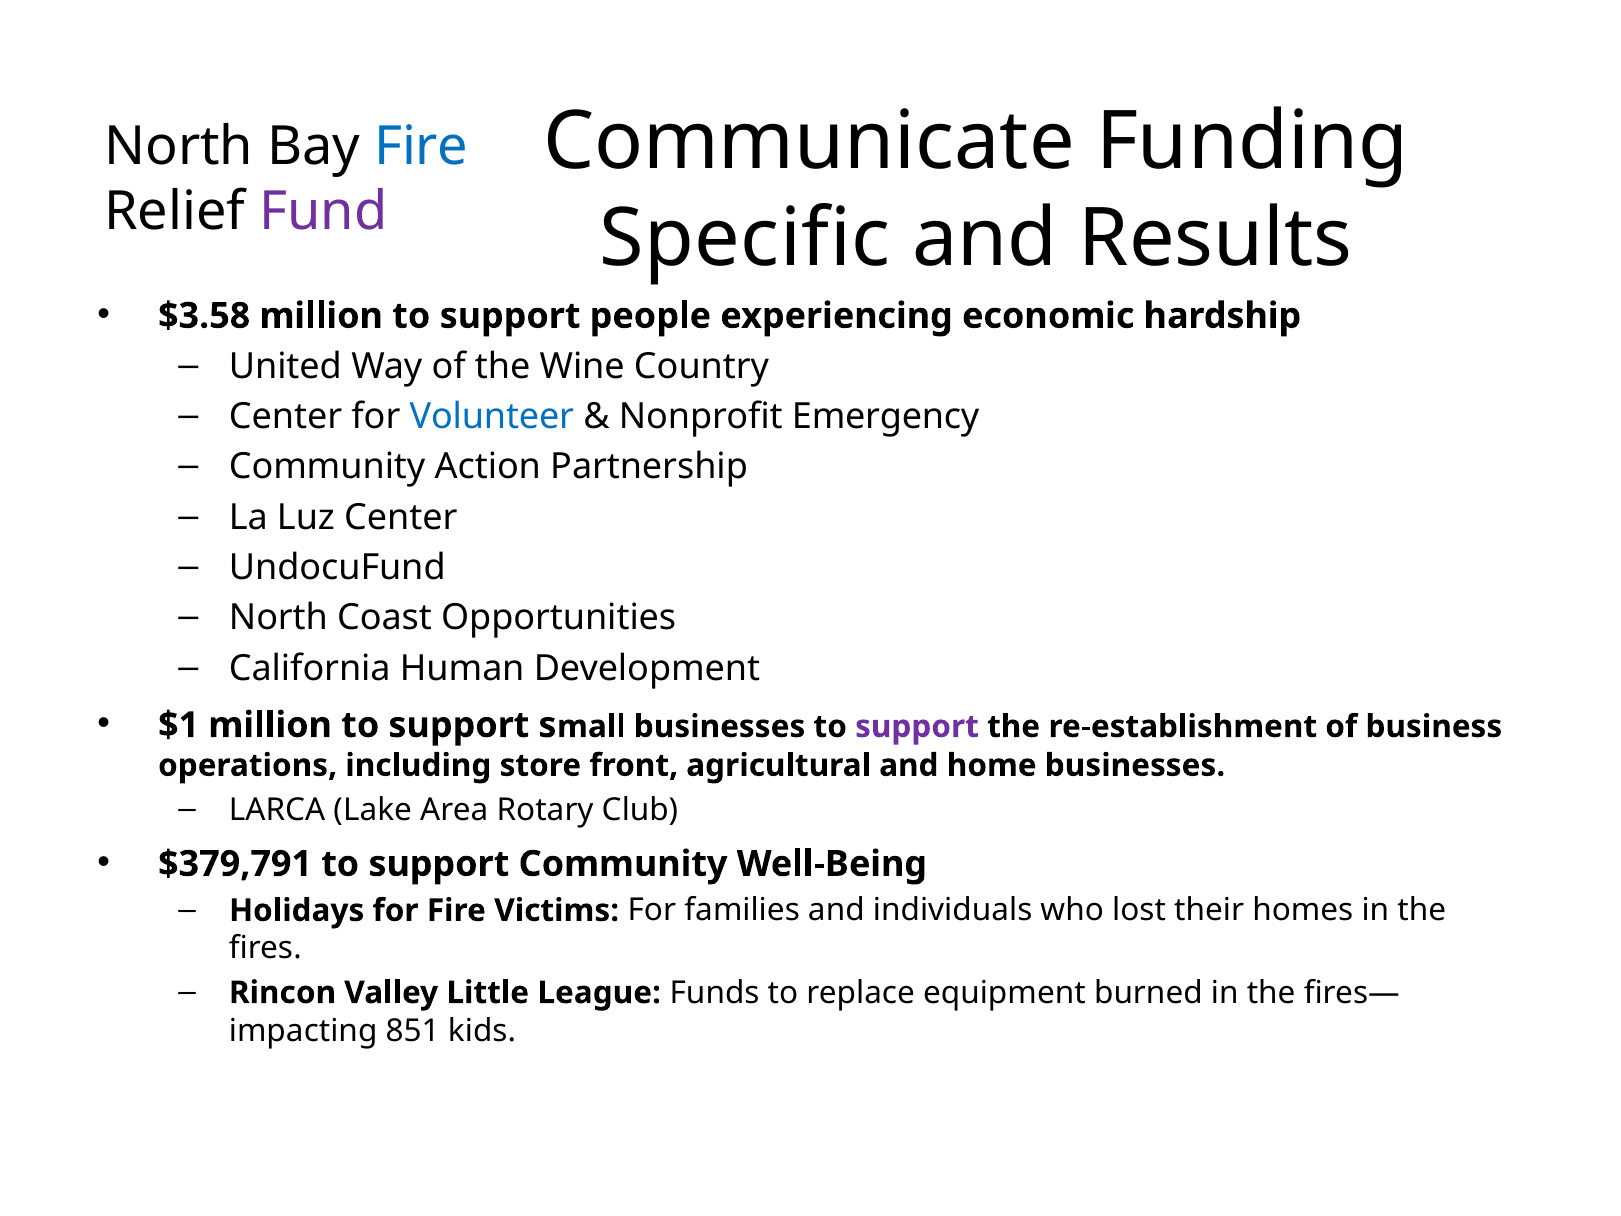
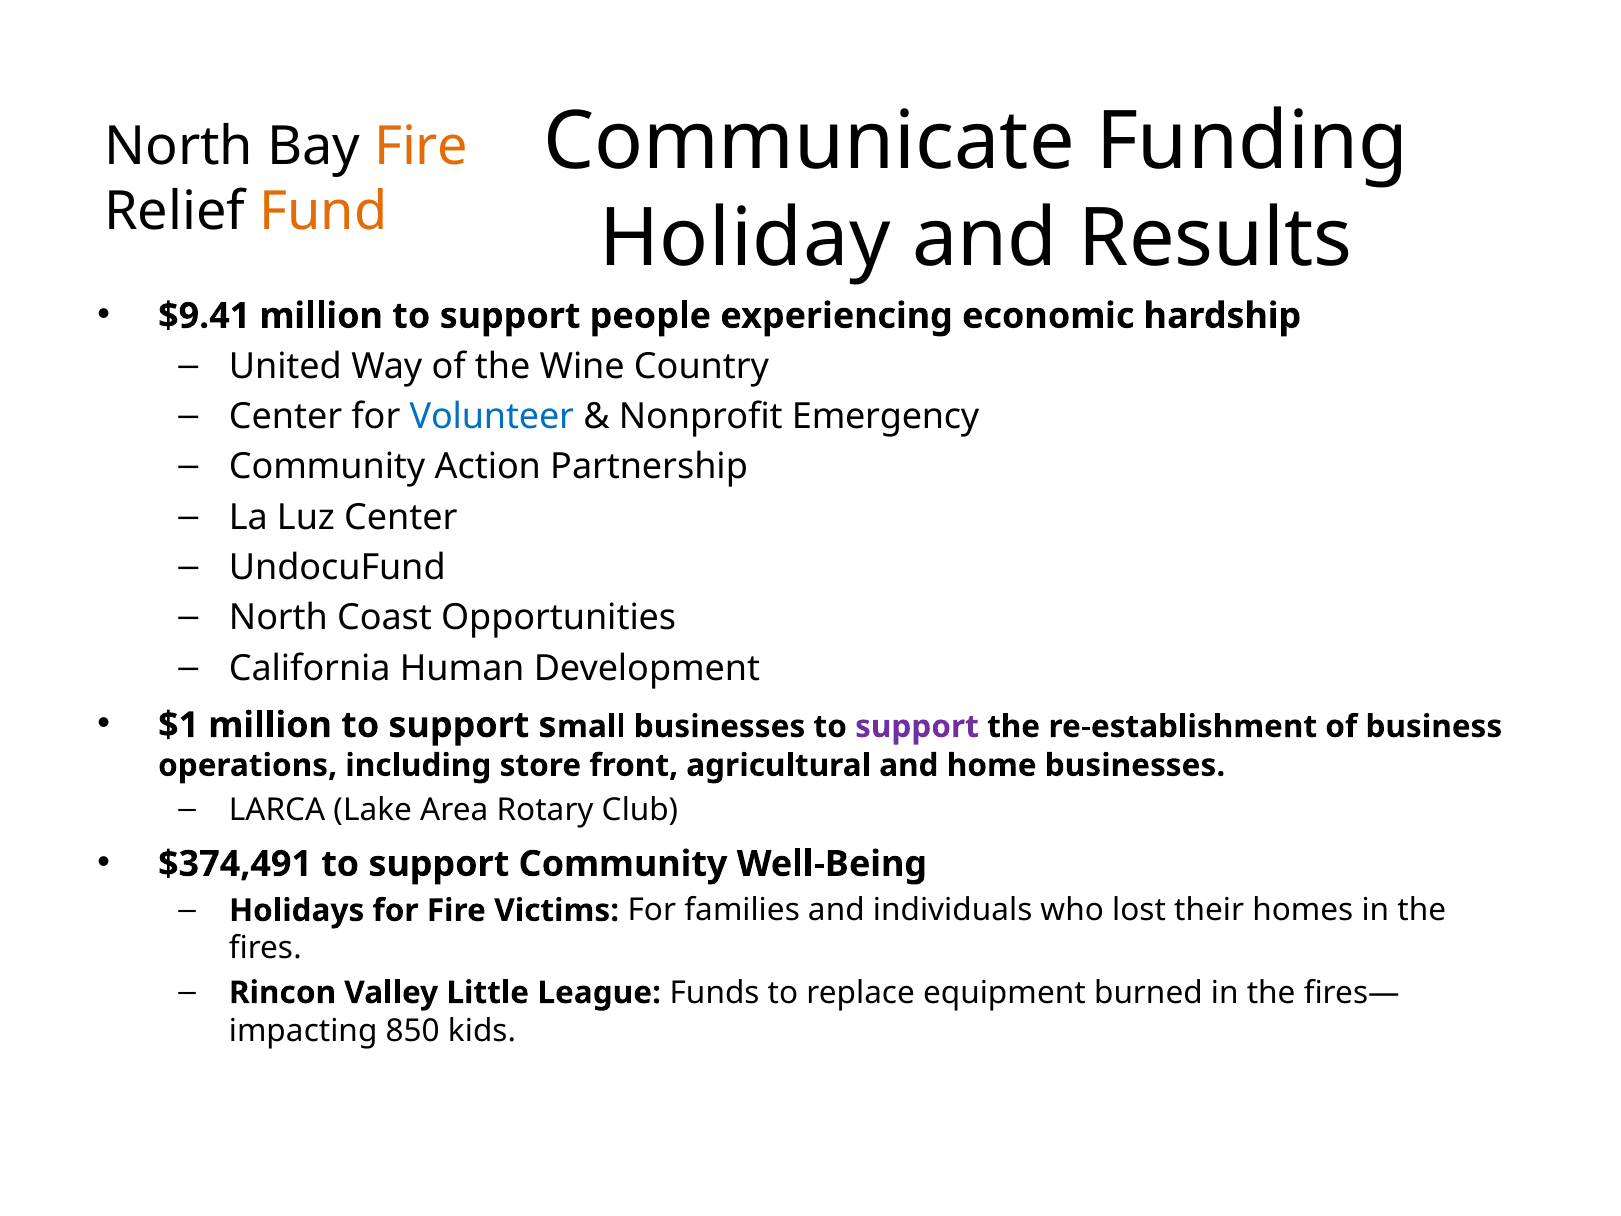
Fire at (421, 147) colour: blue -> orange
Fund colour: purple -> orange
Specific: Specific -> Holiday
$3.58: $3.58 -> $9.41
$379,791: $379,791 -> $374,491
851: 851 -> 850
